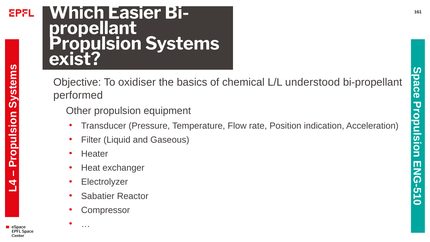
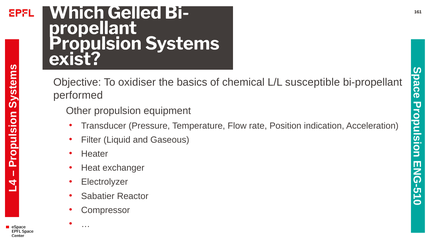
Easier: Easier -> Gelled
understood: understood -> susceptible
